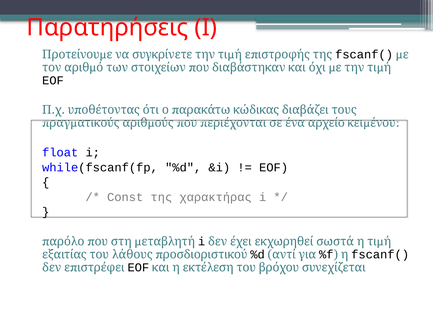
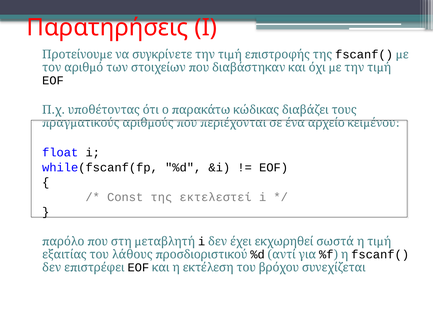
χαρακτήρας: χαρακτήρας -> εκτελεστεί
